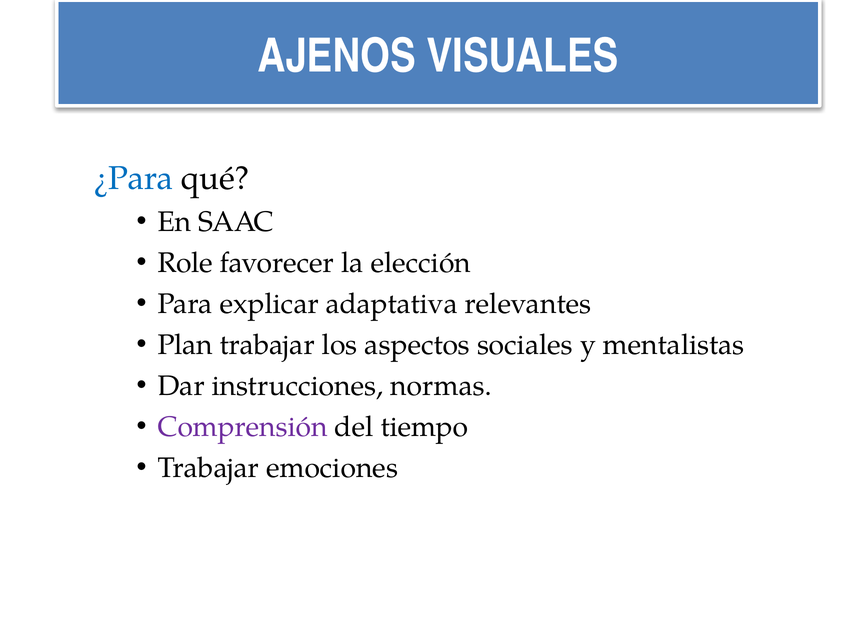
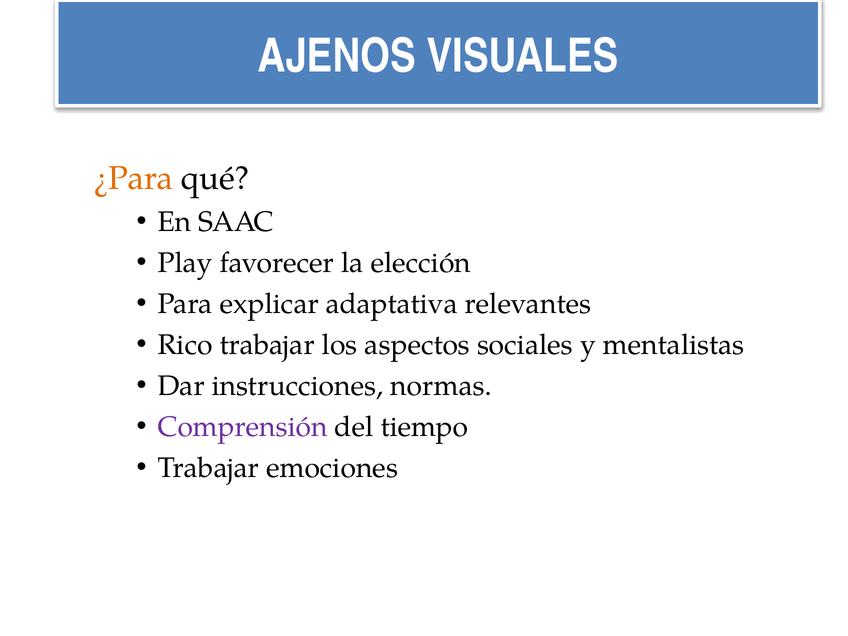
¿Para colour: blue -> orange
Role: Role -> Play
Plan: Plan -> Rico
